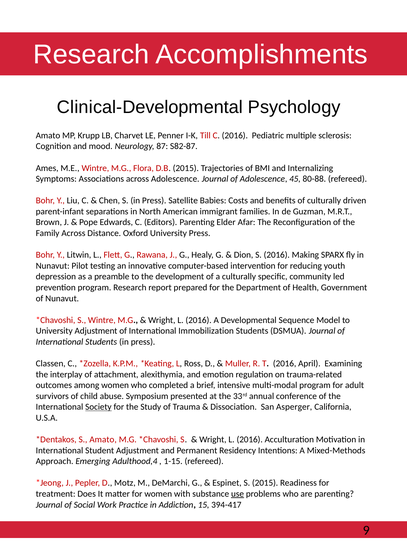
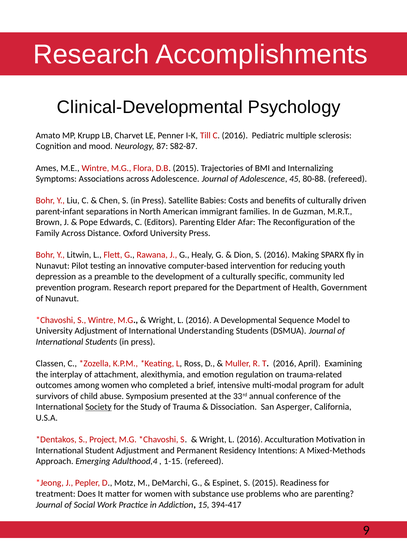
Immobilization: Immobilization -> Understanding
S Amato: Amato -> Project
use underline: present -> none
